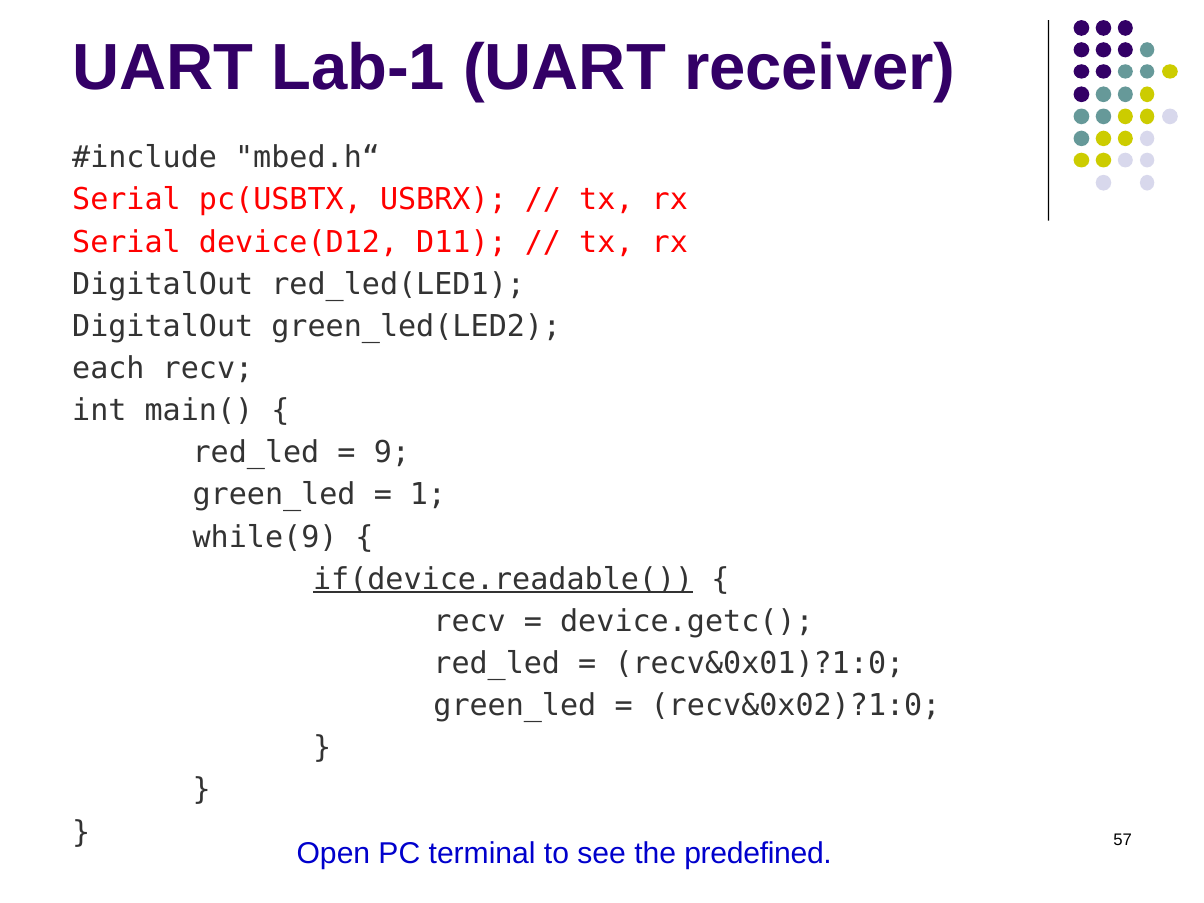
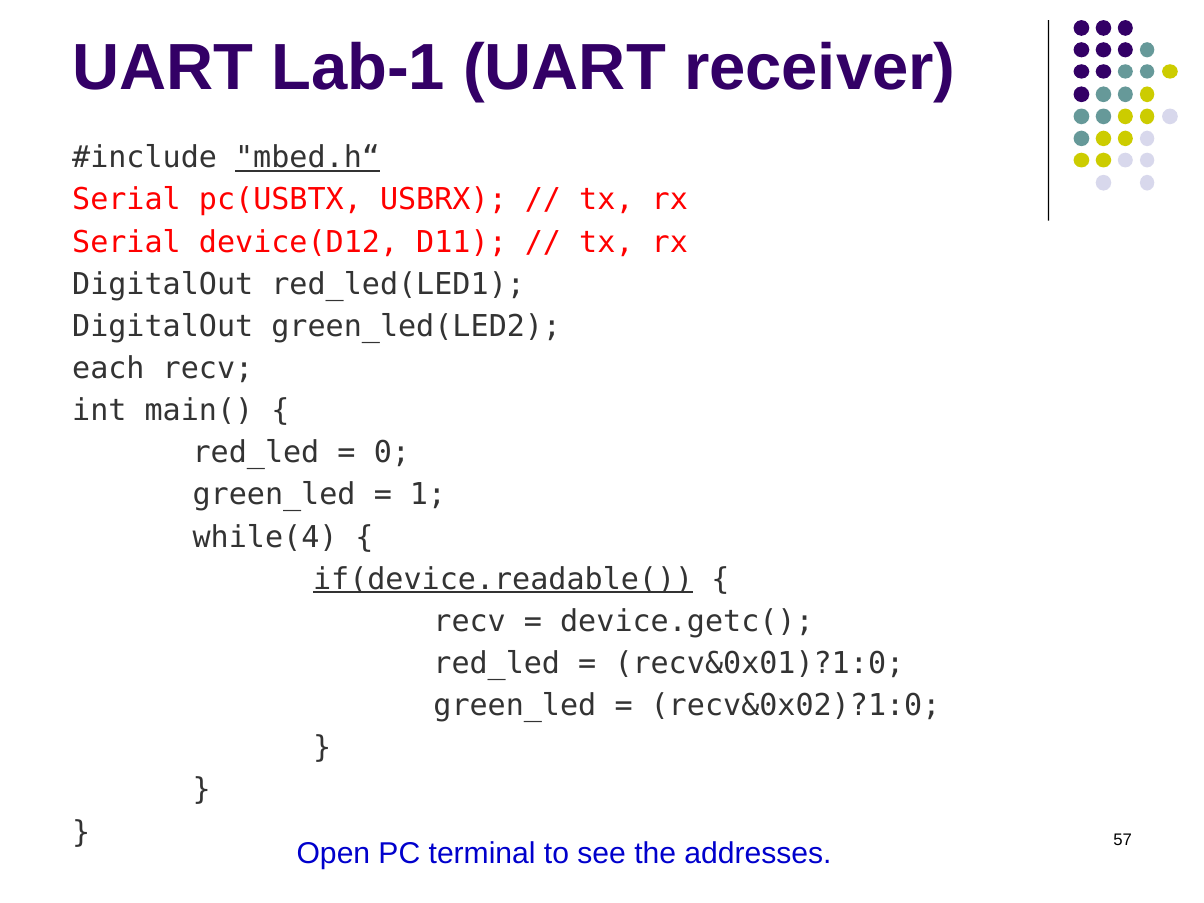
mbed.h“ underline: none -> present
9: 9 -> 0
while(9: while(9 -> while(4
predefined: predefined -> addresses
